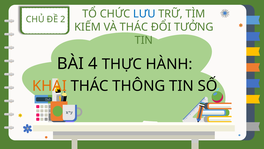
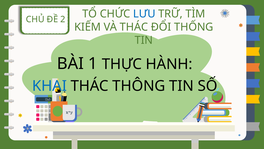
TƯỞNG: TƯỞNG -> THỐNG
4: 4 -> 1
KHAI colour: orange -> blue
